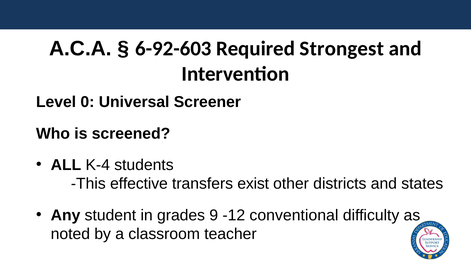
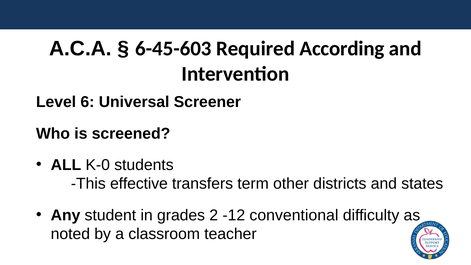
6-92-603: 6-92-603 -> 6-45-603
Strongest: Strongest -> According
0: 0 -> 6
K-4: K-4 -> K-0
exist: exist -> term
9: 9 -> 2
